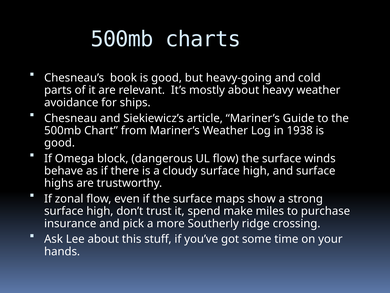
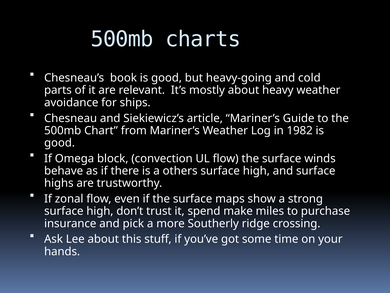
1938: 1938 -> 1982
dangerous: dangerous -> convection
cloudy: cloudy -> others
